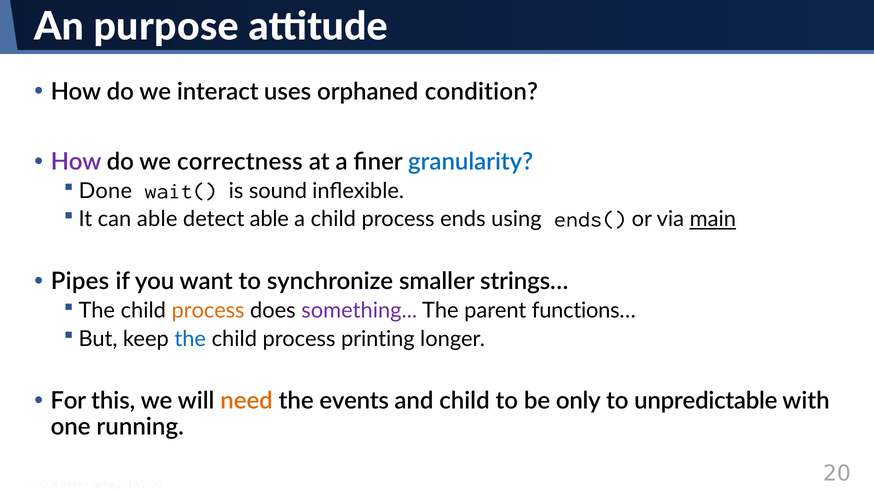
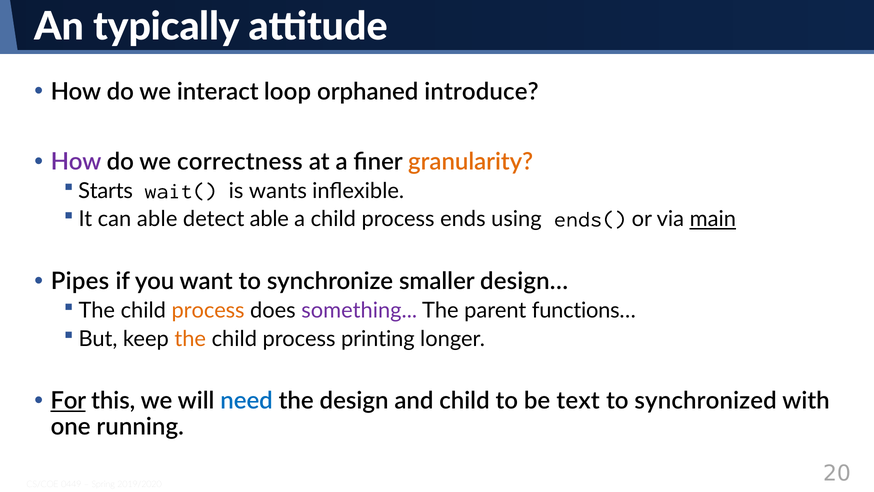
purpose: purpose -> typically
uses: uses -> loop
condition: condition -> introduce
granularity colour: blue -> orange
Done: Done -> Starts
sound: sound -> wants
strings…: strings… -> design…
the at (190, 339) colour: blue -> orange
For underline: none -> present
need colour: orange -> blue
events: events -> design
only: only -> text
unpredictable: unpredictable -> synchronized
